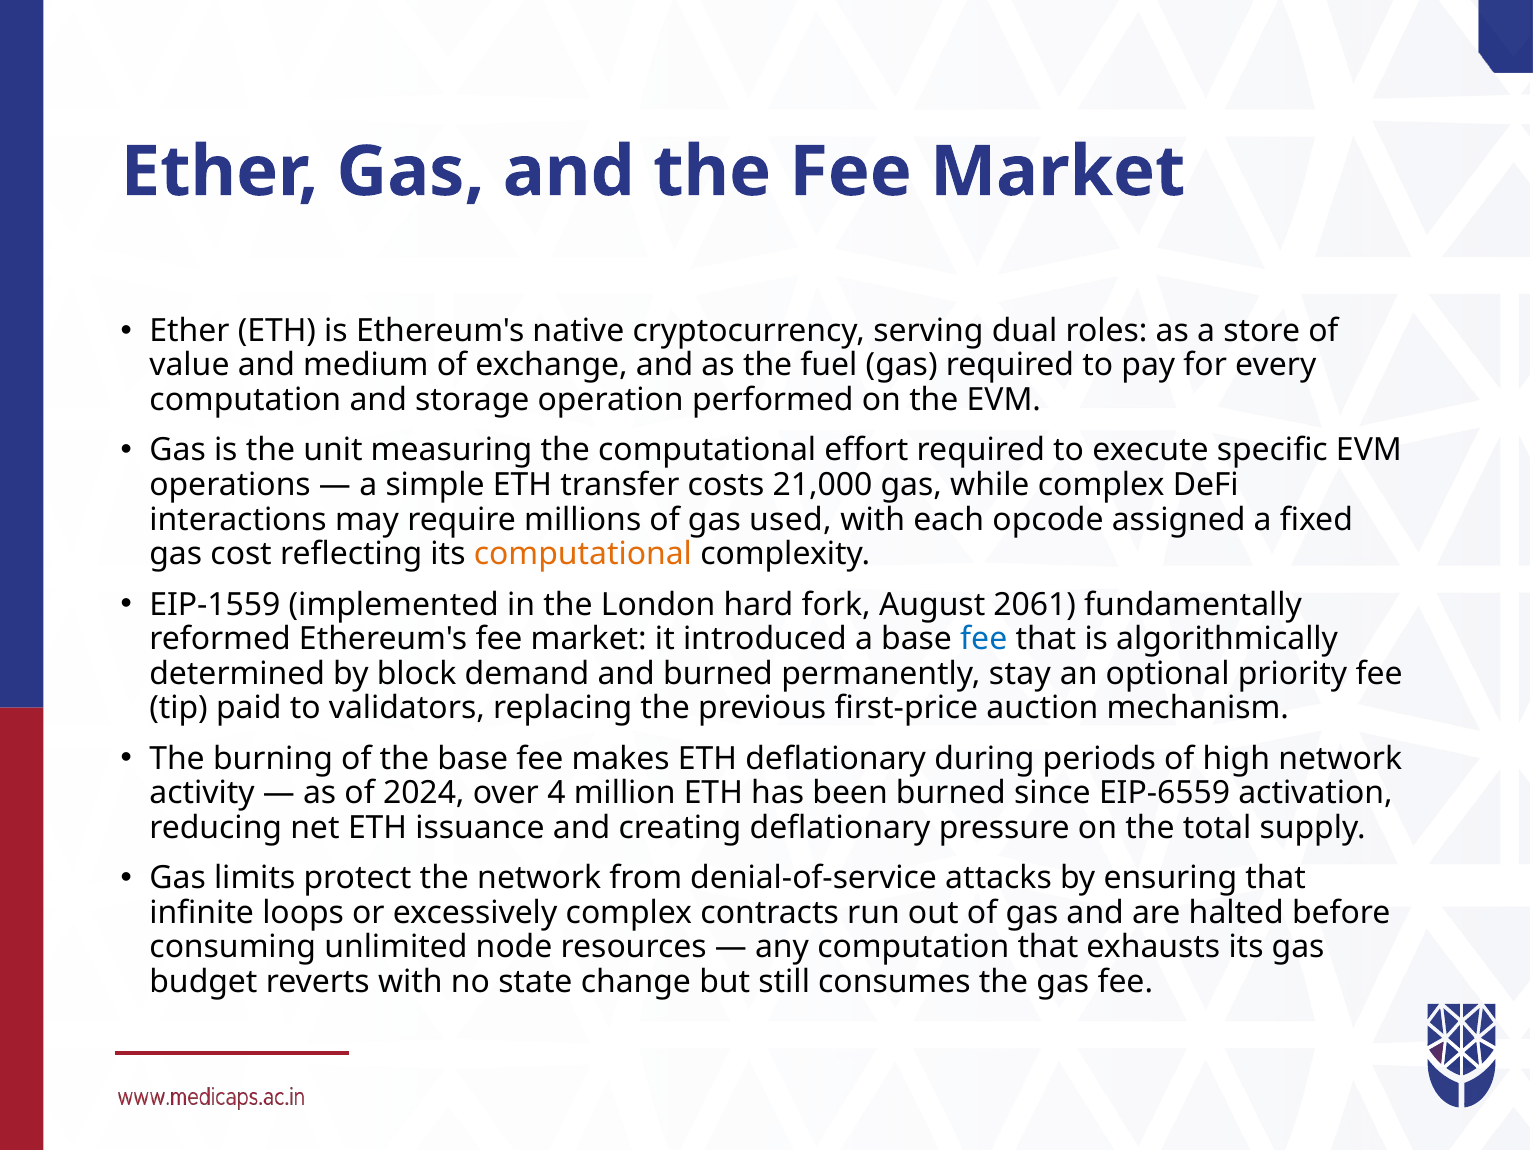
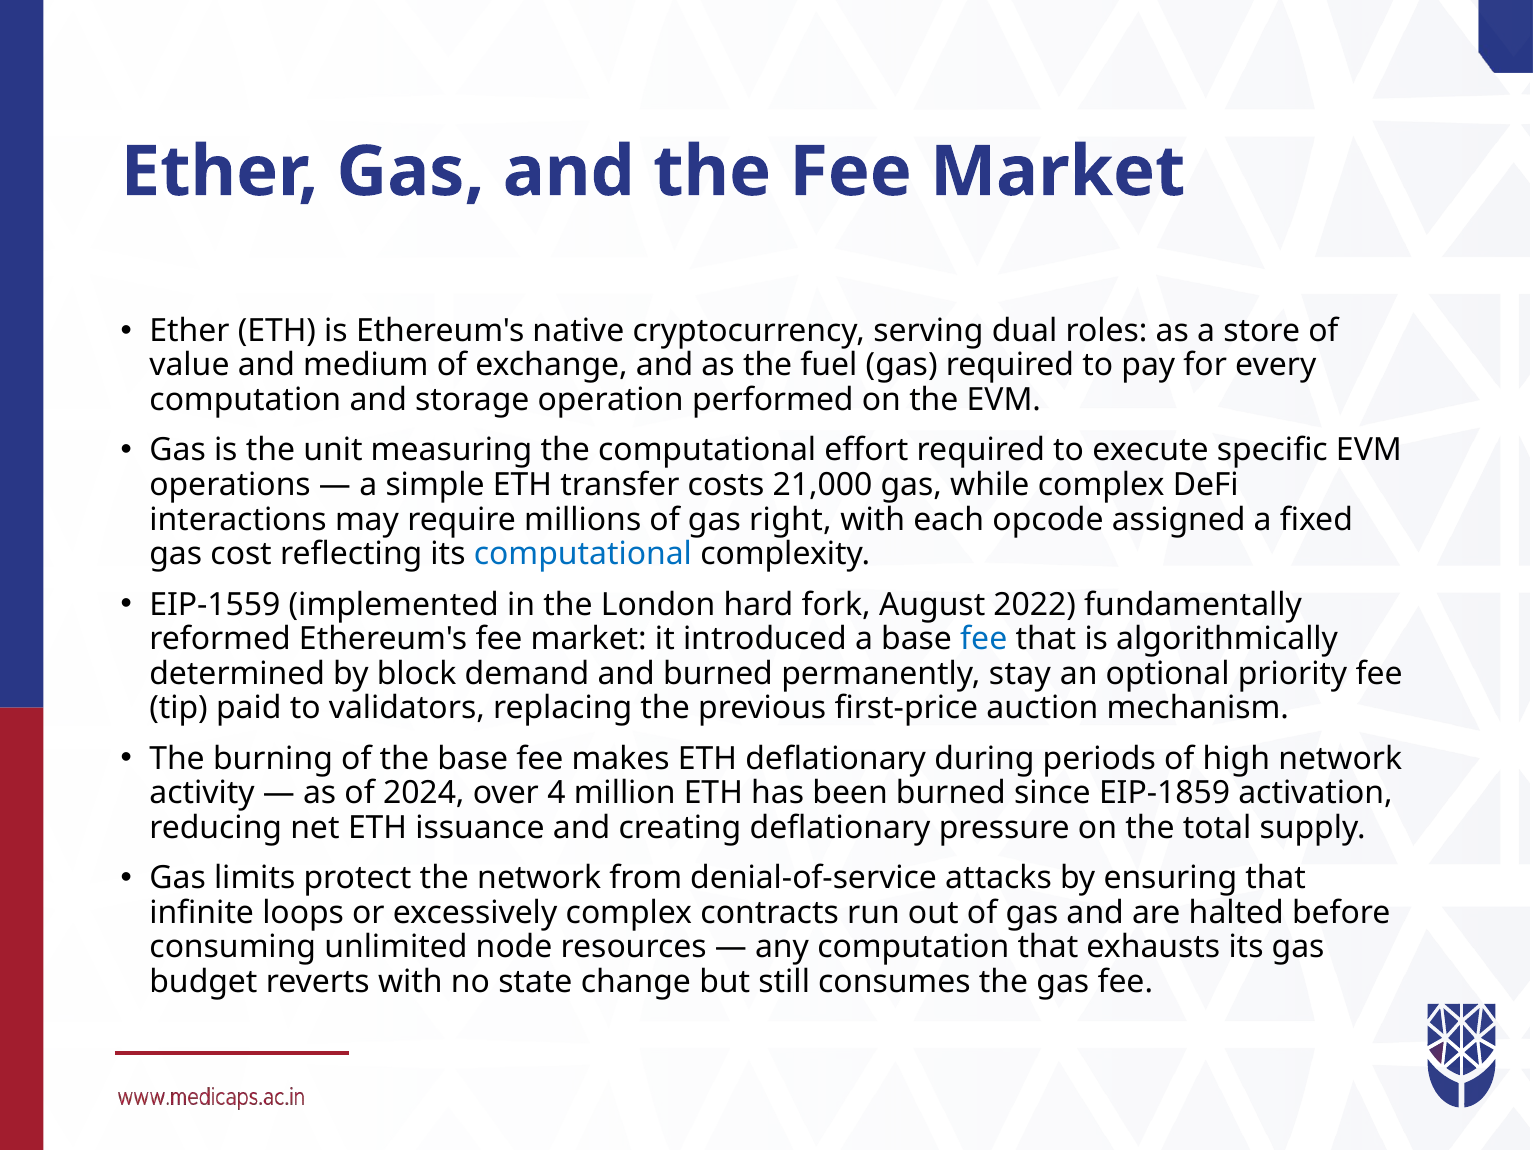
used: used -> right
computational at (583, 554) colour: orange -> blue
2061: 2061 -> 2022
EIP-6559: EIP-6559 -> EIP-1859
